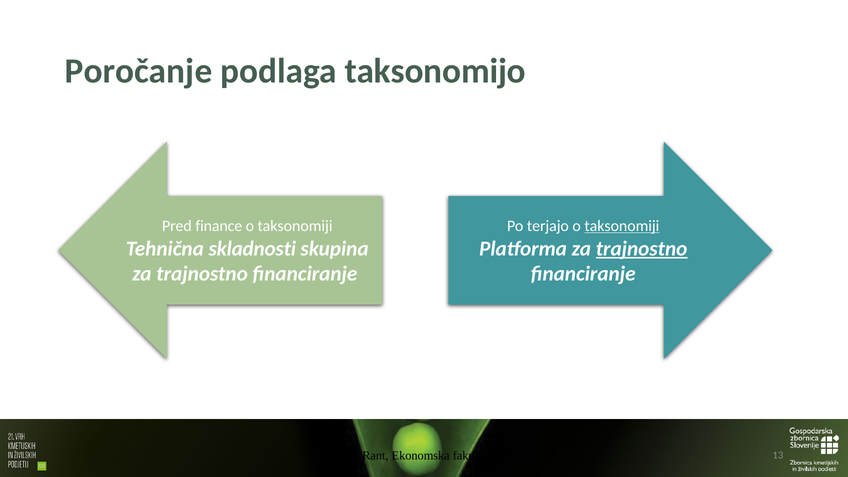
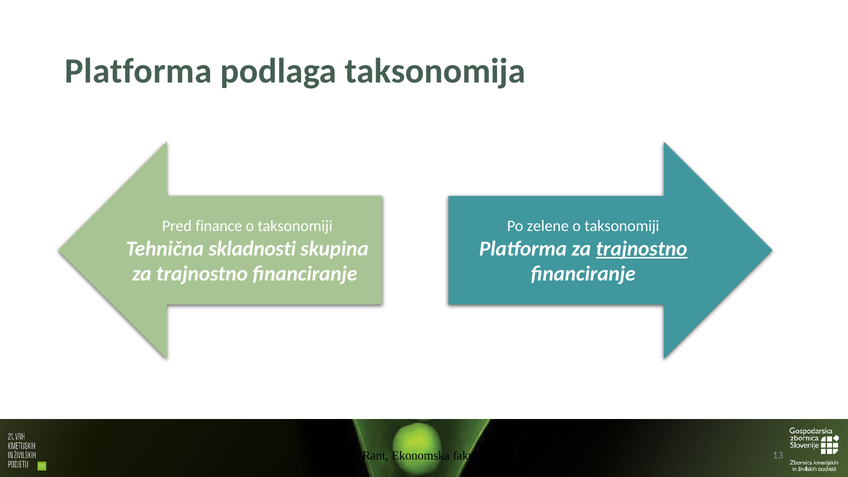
Poročanje at (138, 71): Poročanje -> Platforma
taksonomijo: taksonomijo -> taksonomija
terjajo: terjajo -> zelene
taksonomiji at (622, 226) underline: present -> none
